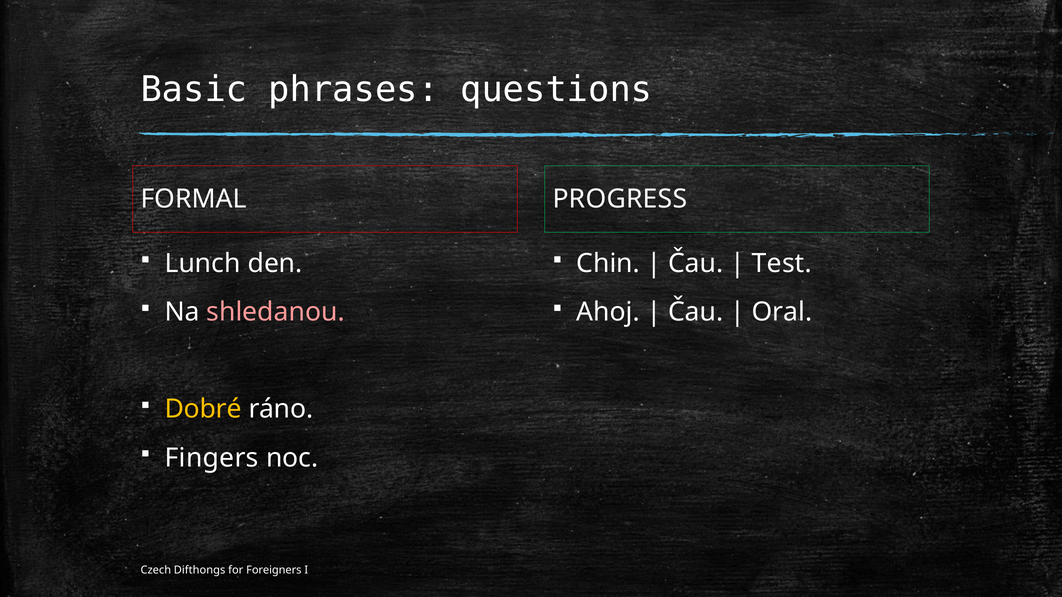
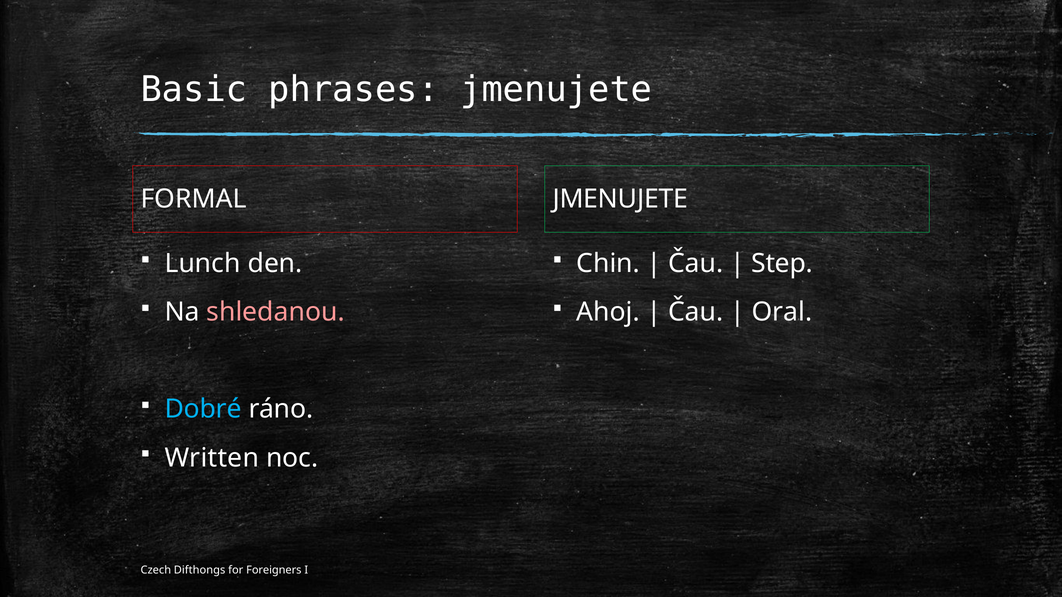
phrases questions: questions -> jmenujete
PROGRESS at (620, 199): PROGRESS -> JMENUJETE
Test: Test -> Step
Dobré colour: yellow -> light blue
Fingers: Fingers -> Written
